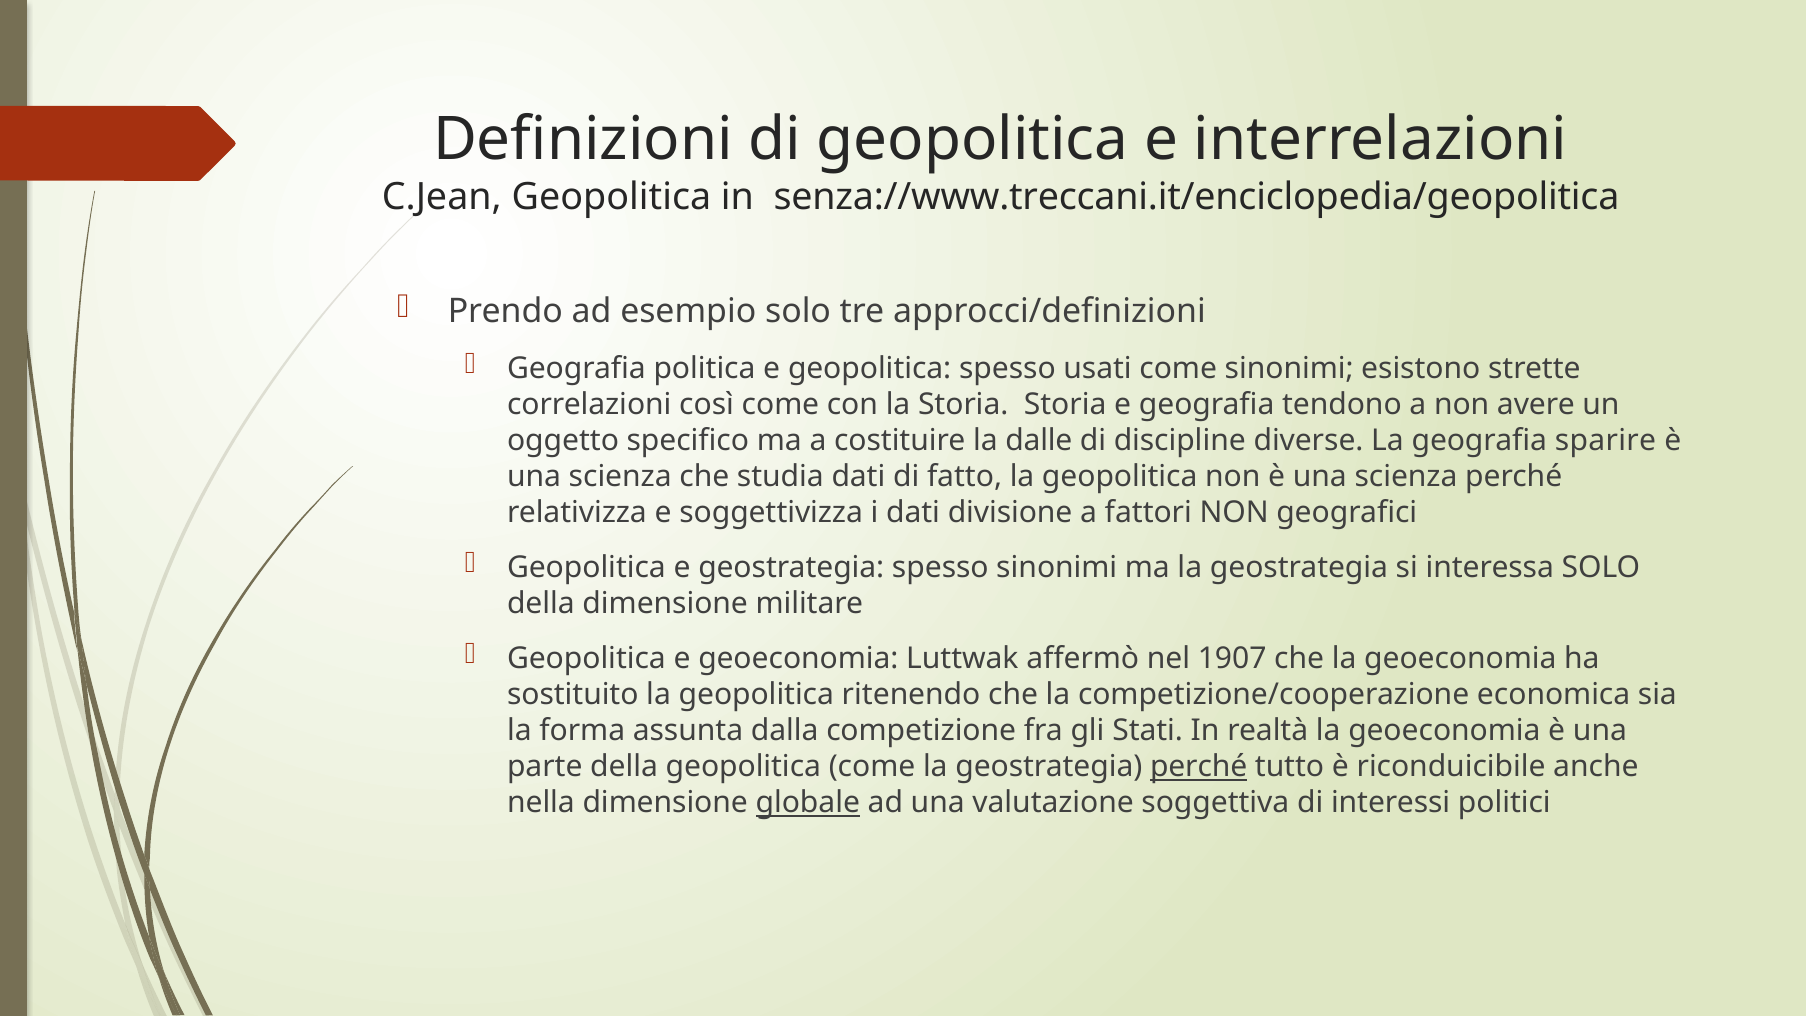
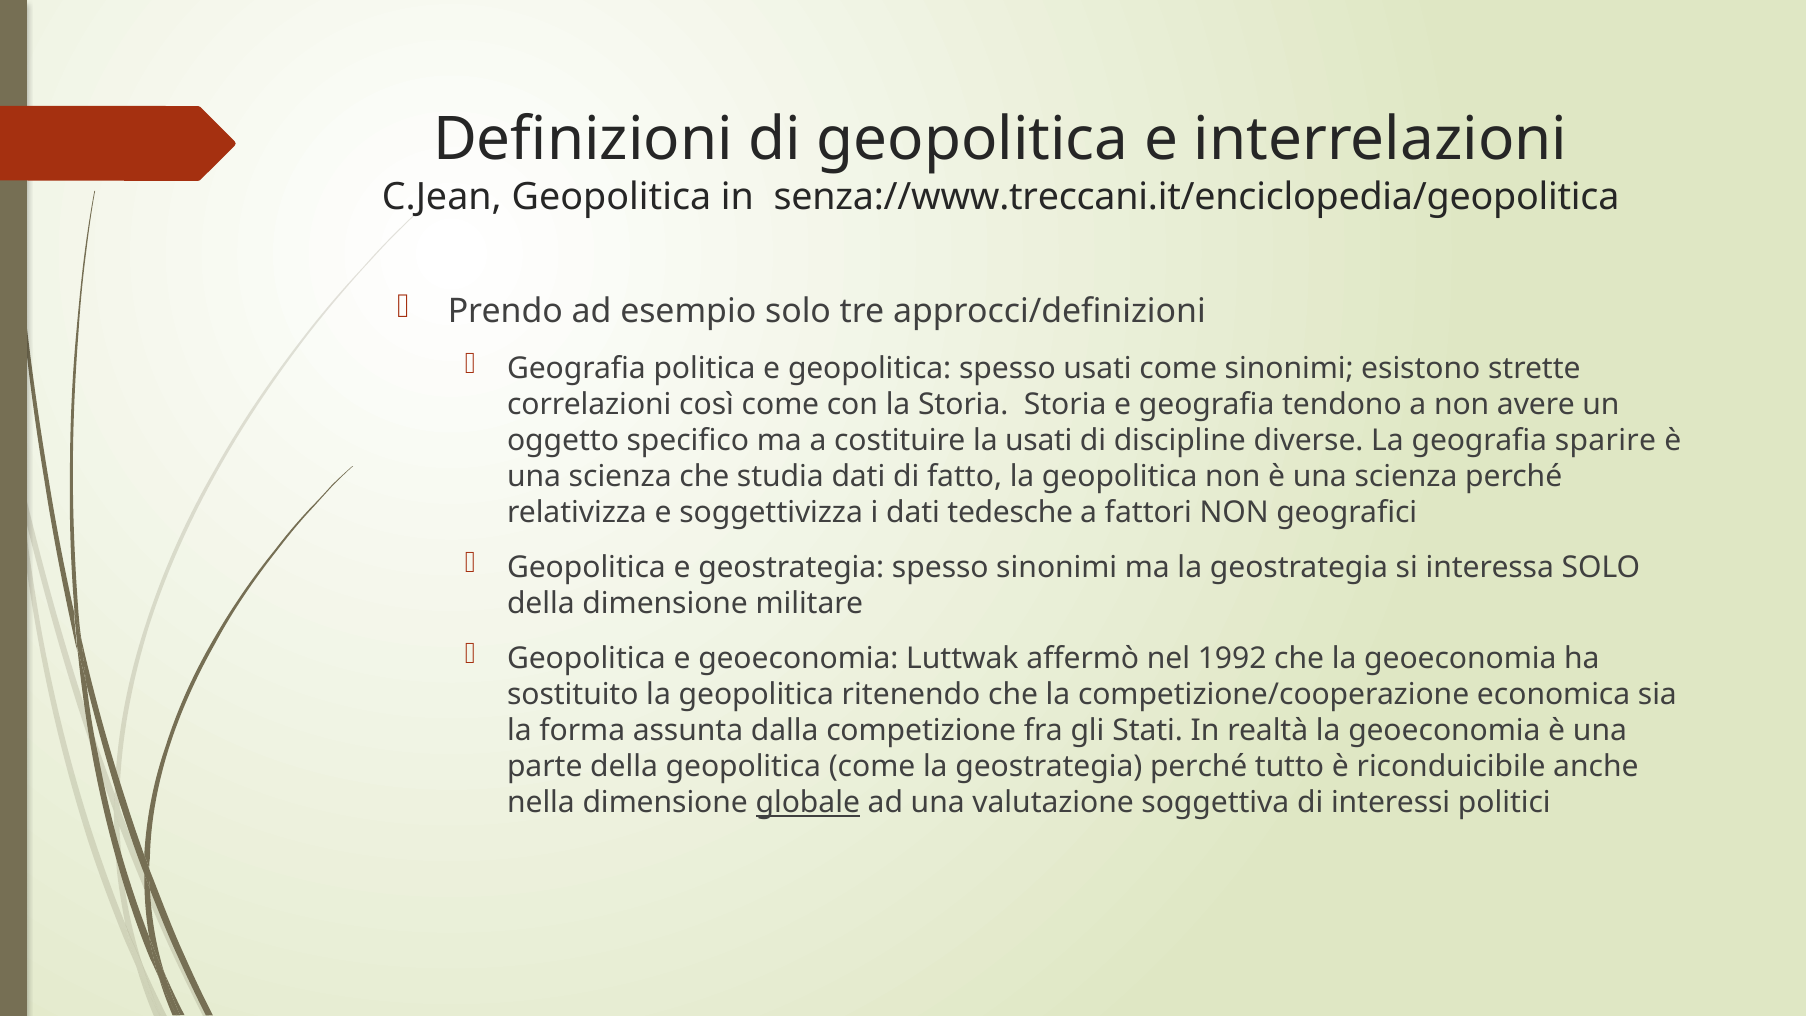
la dalle: dalle -> usati
divisione: divisione -> tedesche
1907: 1907 -> 1992
perché at (1199, 767) underline: present -> none
